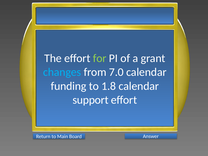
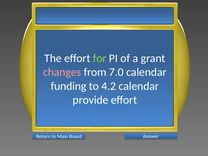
changes colour: light blue -> pink
1.8: 1.8 -> 4.2
support: support -> provide
